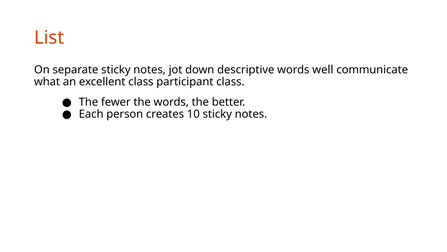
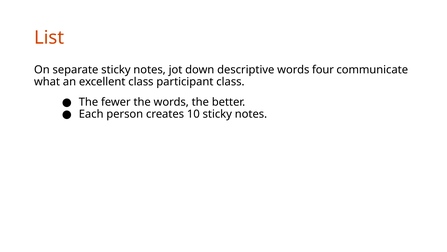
well: well -> four
